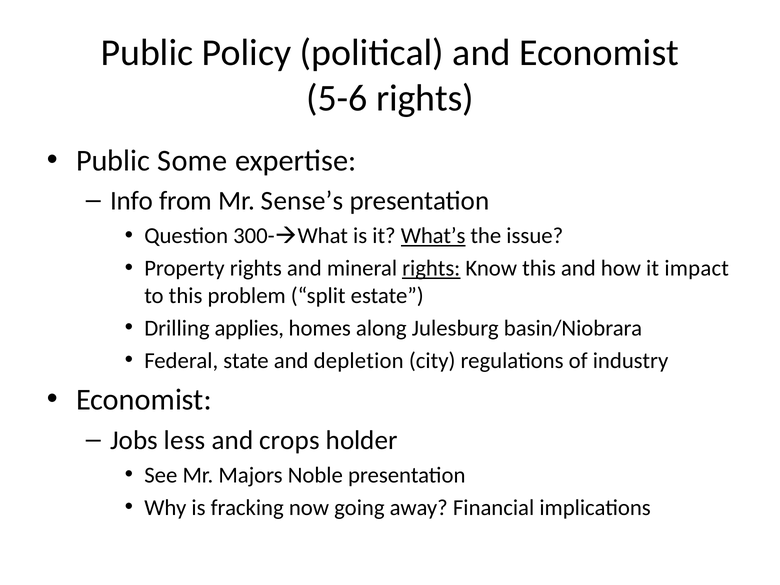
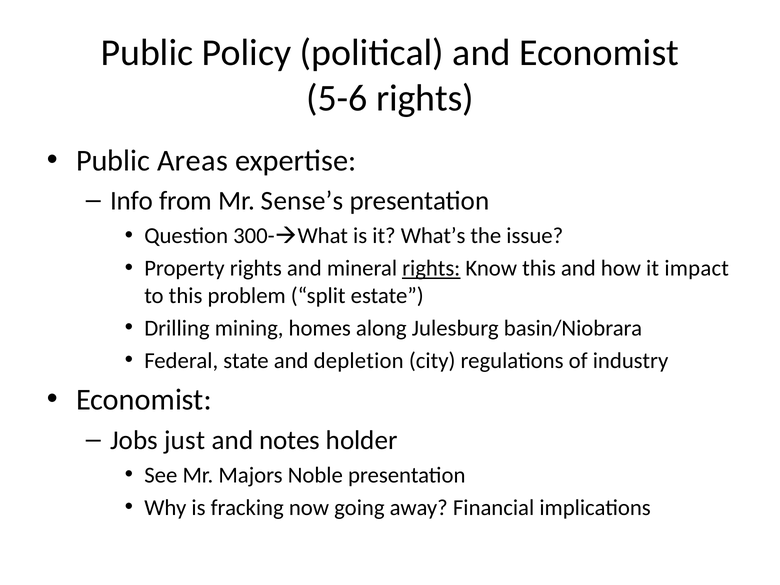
Some: Some -> Areas
What’s underline: present -> none
applies: applies -> mining
less: less -> just
crops: crops -> notes
